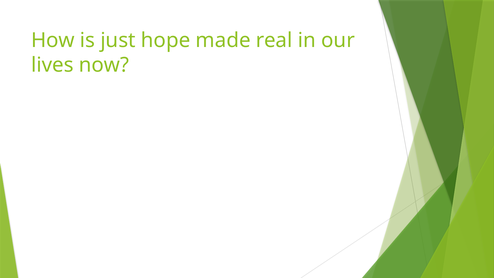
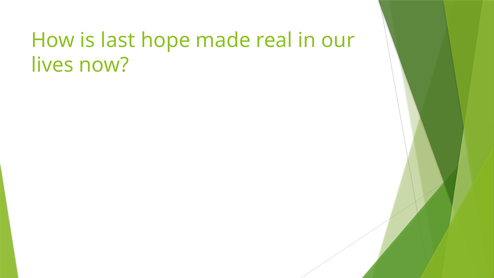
just: just -> last
